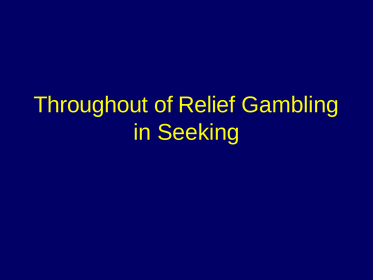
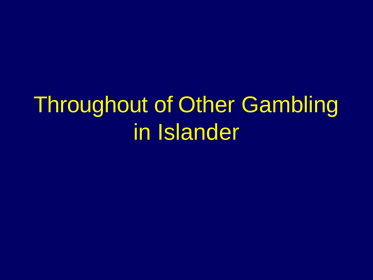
Relief: Relief -> Other
Seeking: Seeking -> Islander
